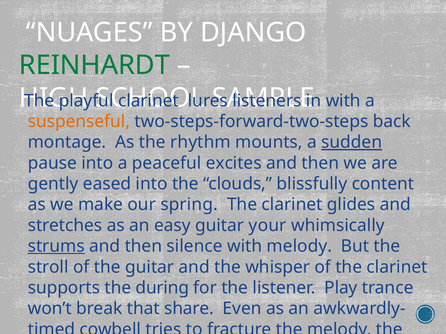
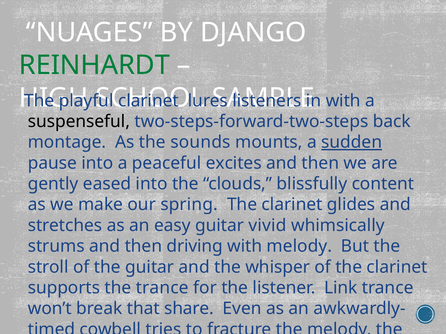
suspenseful colour: orange -> black
rhythm: rhythm -> sounds
your: your -> vivid
strums underline: present -> none
silence: silence -> driving
the during: during -> trance
Play: Play -> Link
